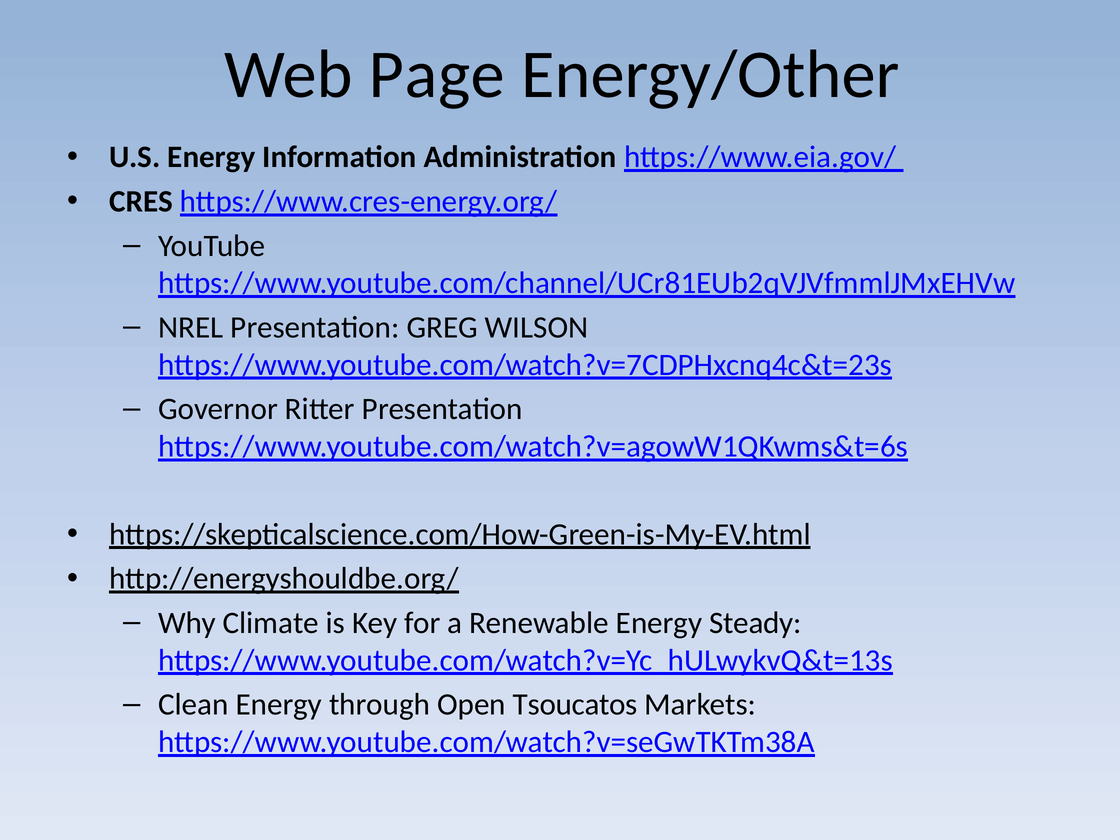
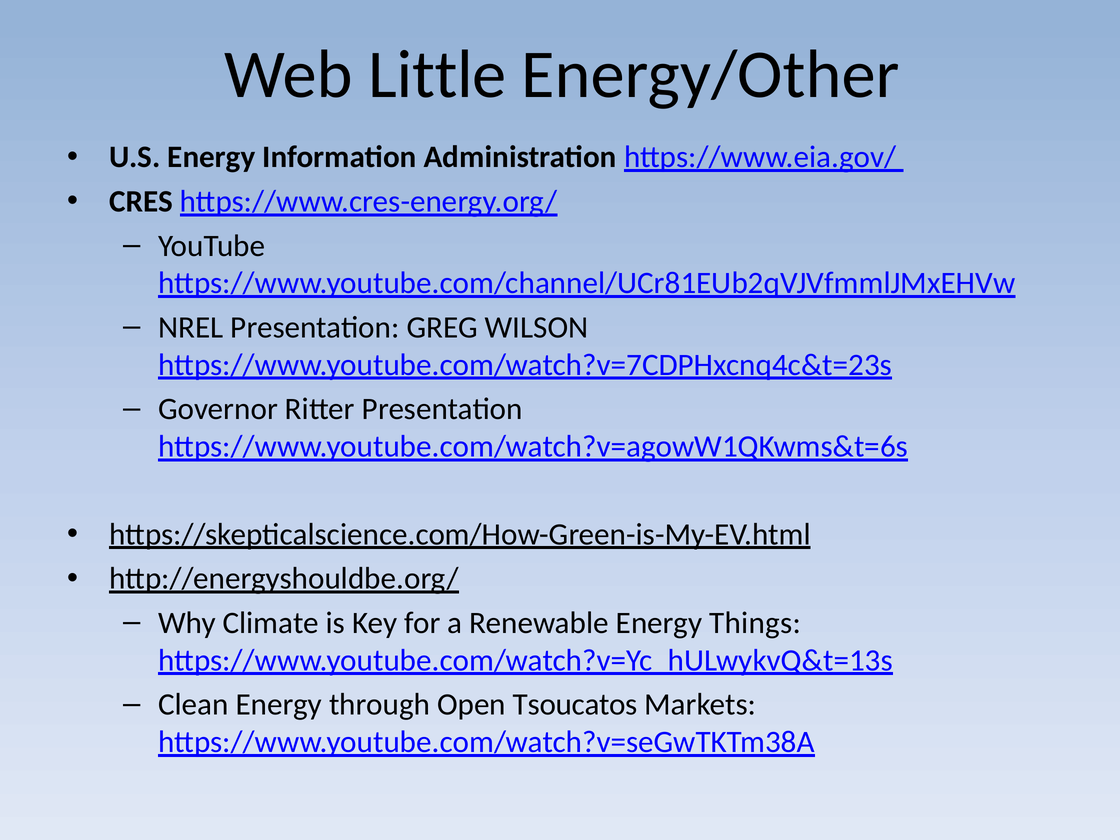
Page: Page -> Little
Steady: Steady -> Things
